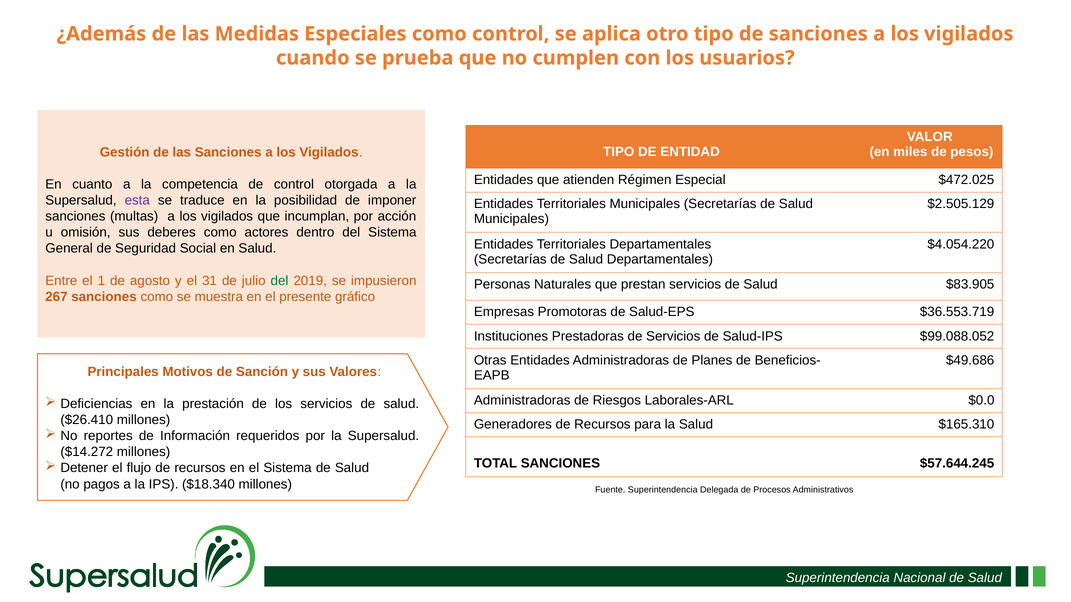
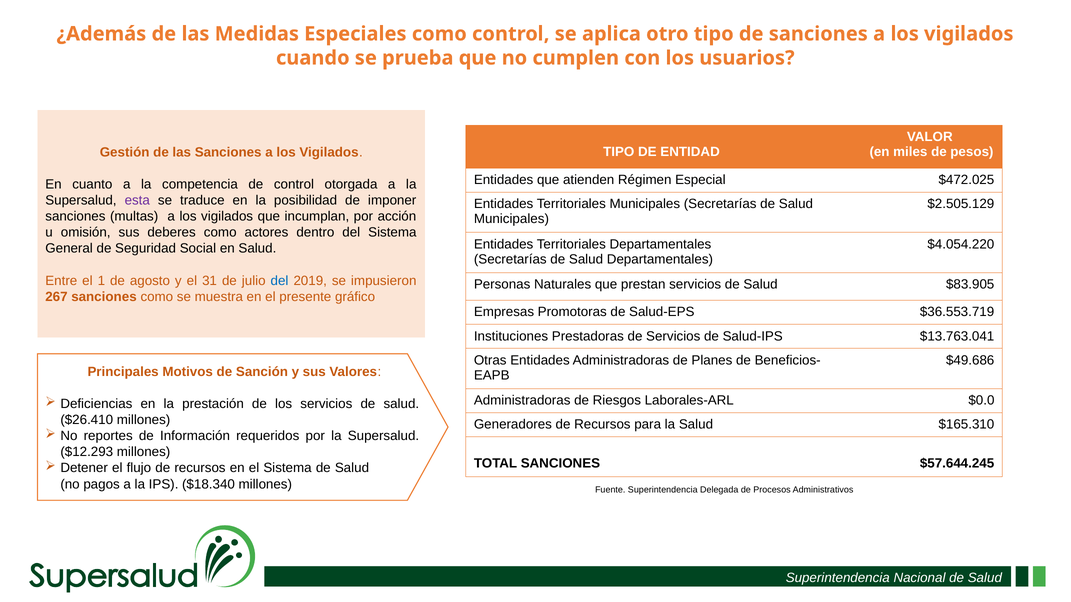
del at (280, 281) colour: green -> blue
$99.088.052: $99.088.052 -> $13.763.041
$14.272: $14.272 -> $12.293
